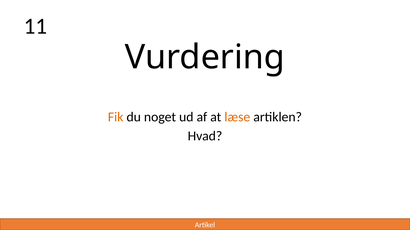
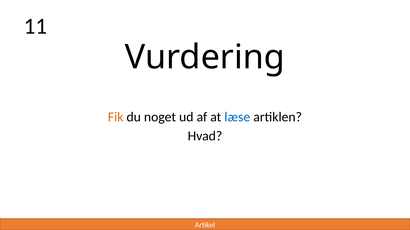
læse colour: orange -> blue
